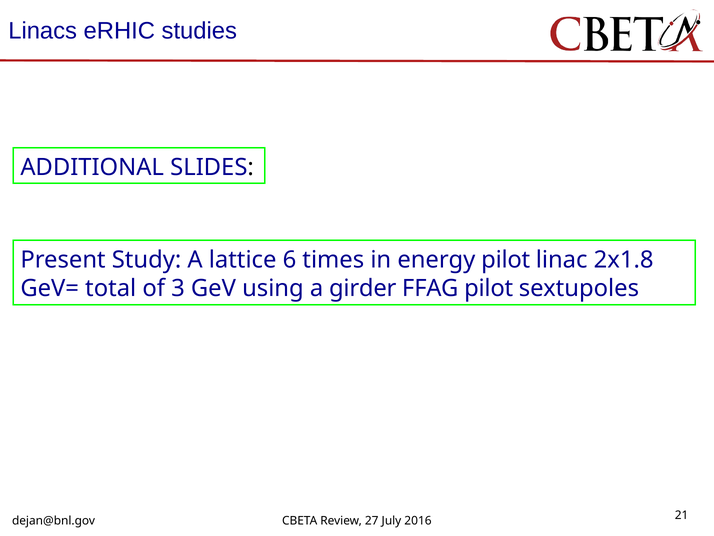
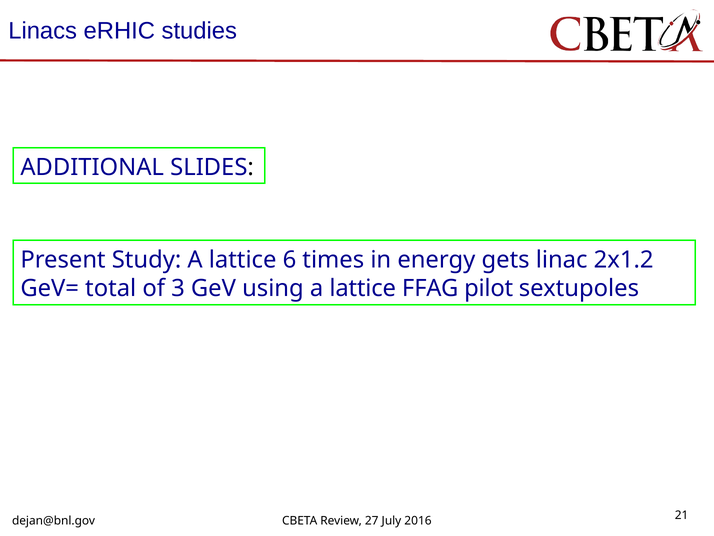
energy pilot: pilot -> gets
2x1.8: 2x1.8 -> 2x1.2
using a girder: girder -> lattice
